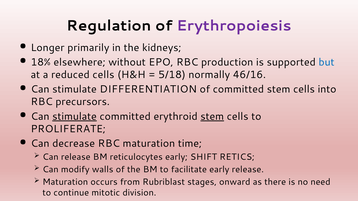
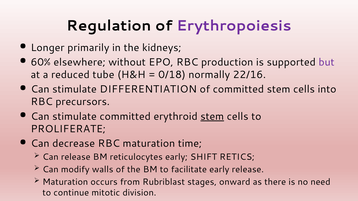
18%: 18% -> 60%
but colour: blue -> purple
reduced cells: cells -> tube
5/18: 5/18 -> 0/18
46/16: 46/16 -> 22/16
stimulate at (75, 117) underline: present -> none
